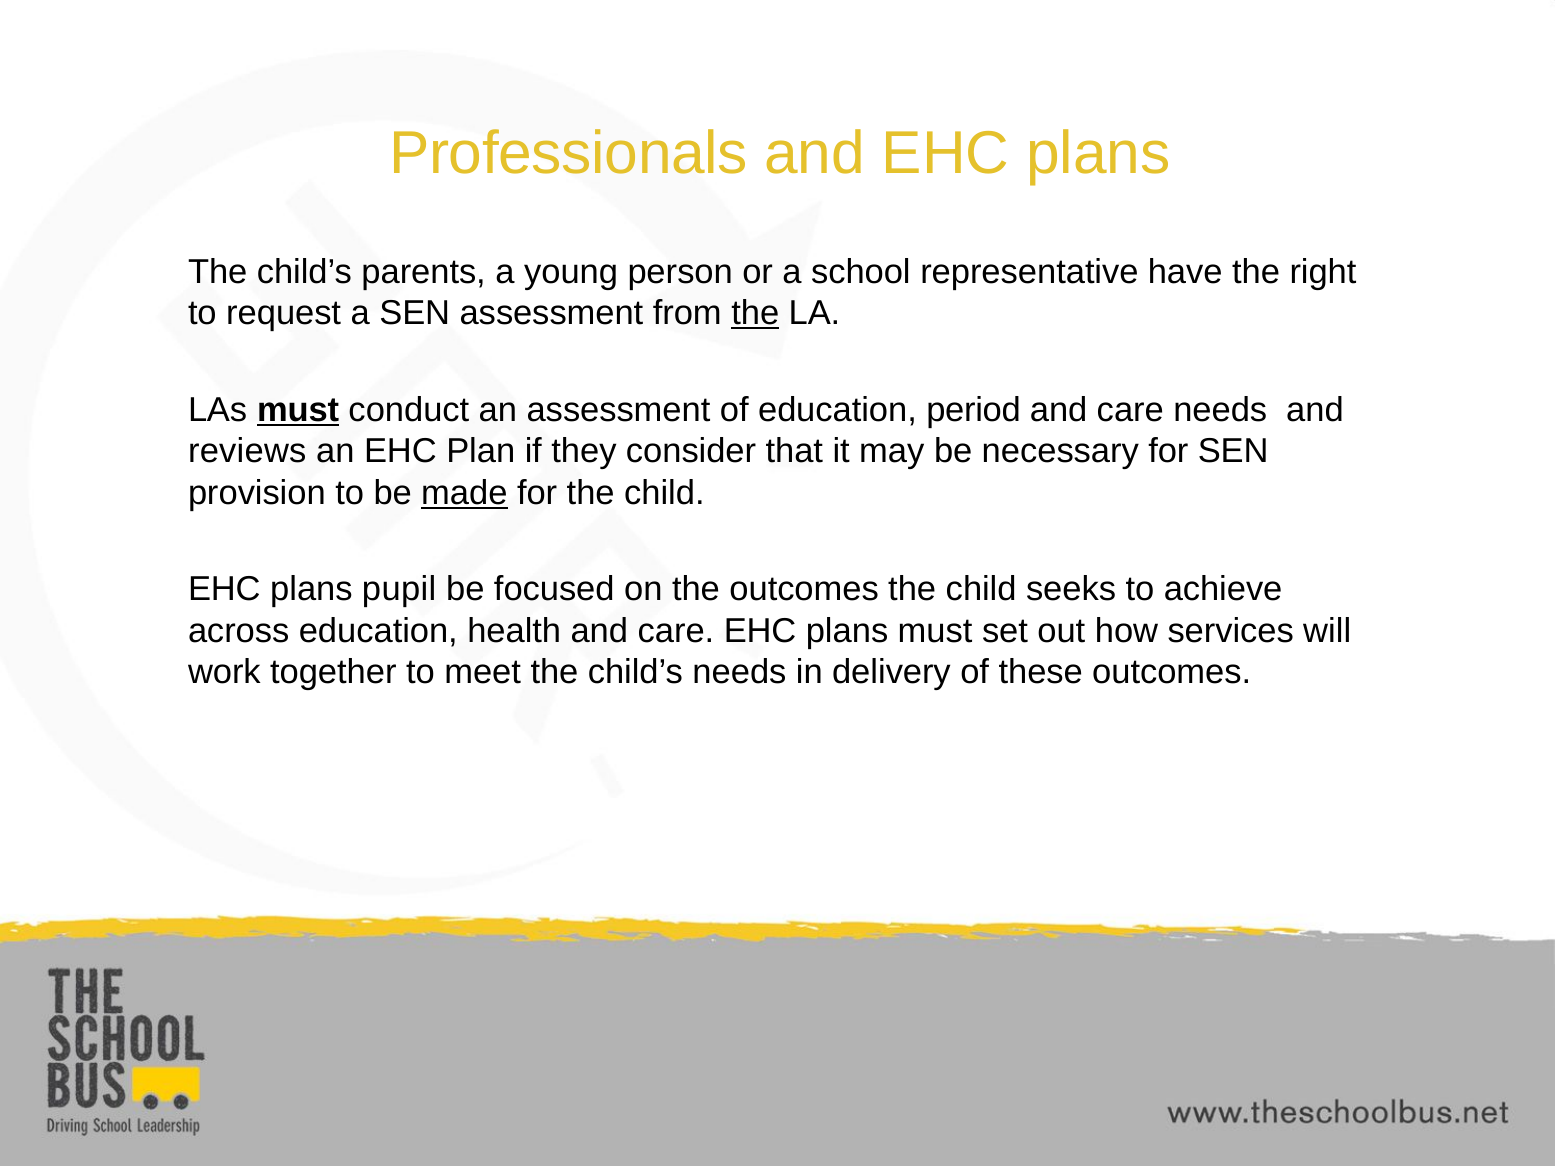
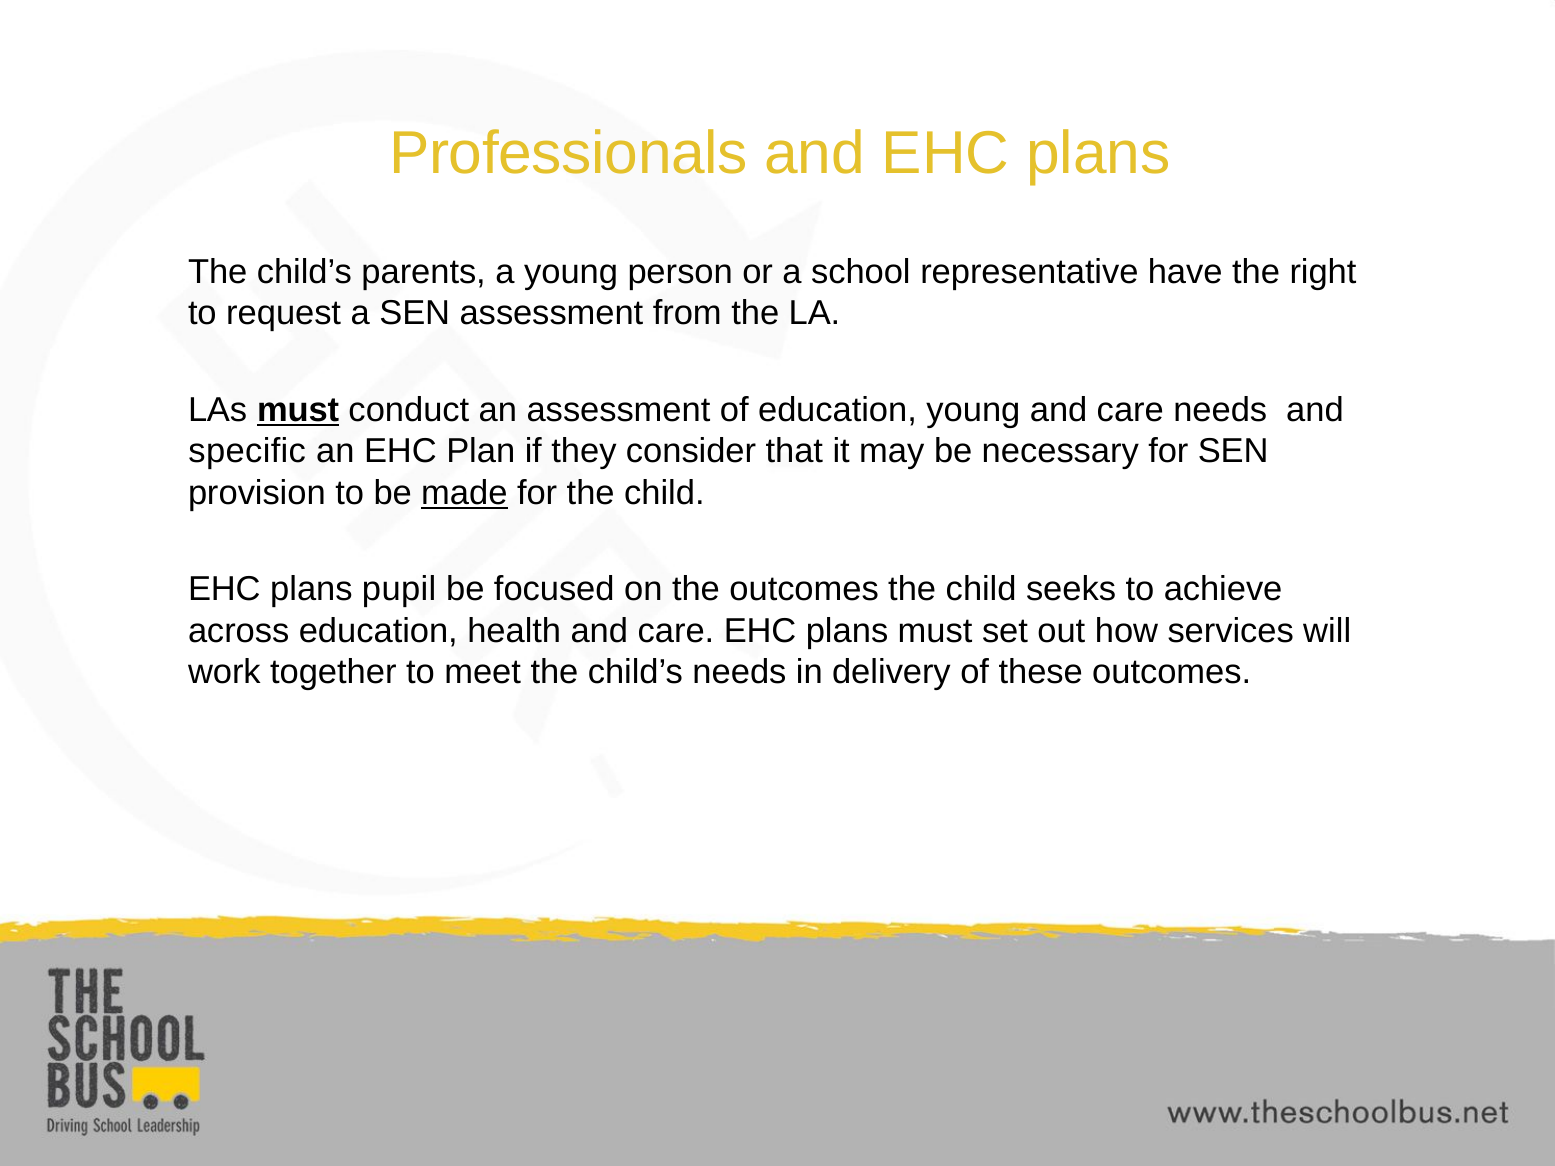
the at (755, 313) underline: present -> none
education period: period -> young
reviews: reviews -> specific
